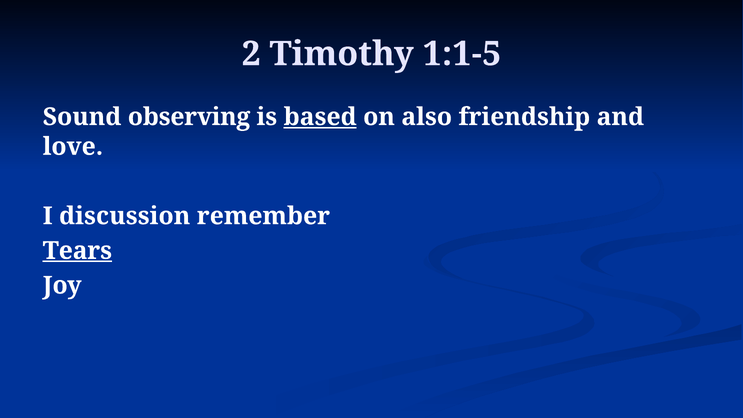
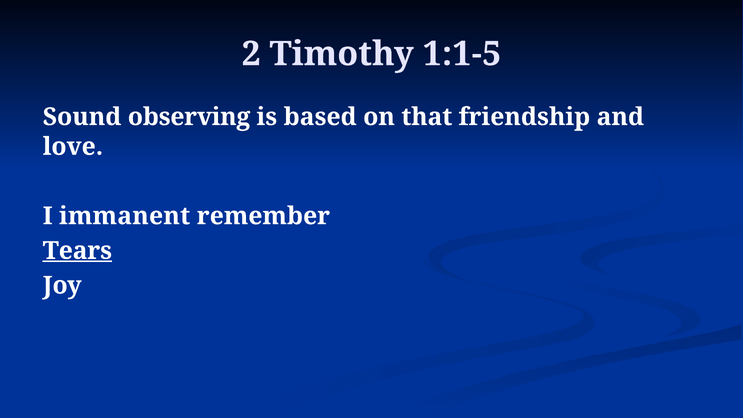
based underline: present -> none
also: also -> that
discussion: discussion -> immanent
